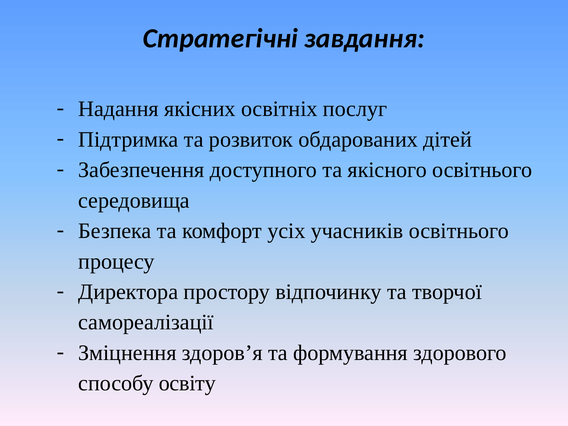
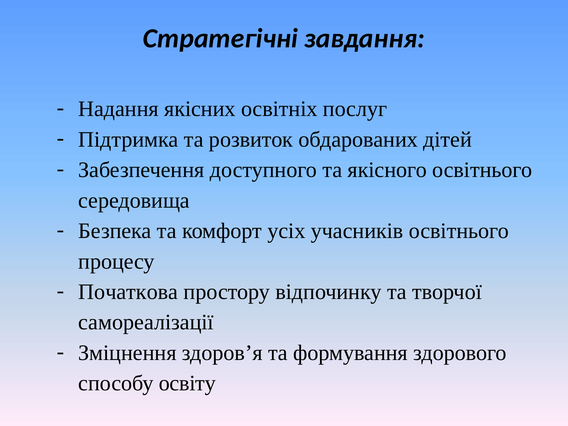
Директора: Директора -> Початкова
